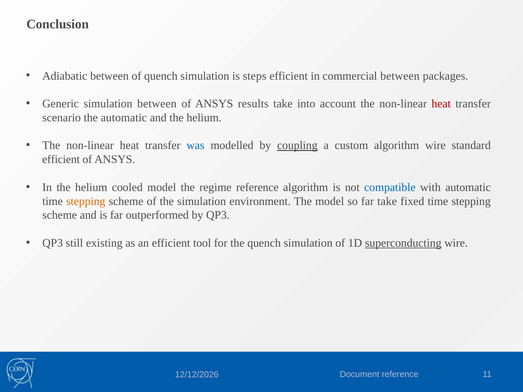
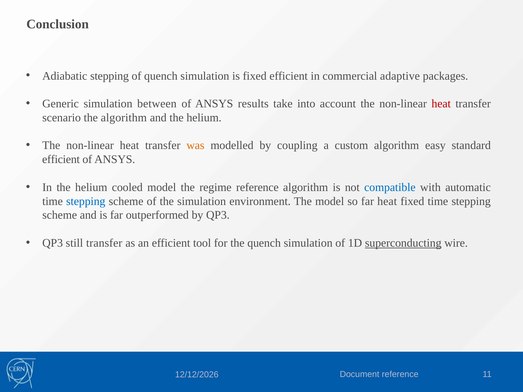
Adiabatic between: between -> stepping
is steps: steps -> fixed
commercial between: between -> adaptive
the automatic: automatic -> algorithm
was colour: blue -> orange
coupling underline: present -> none
algorithm wire: wire -> easy
stepping at (86, 201) colour: orange -> blue
far take: take -> heat
still existing: existing -> transfer
